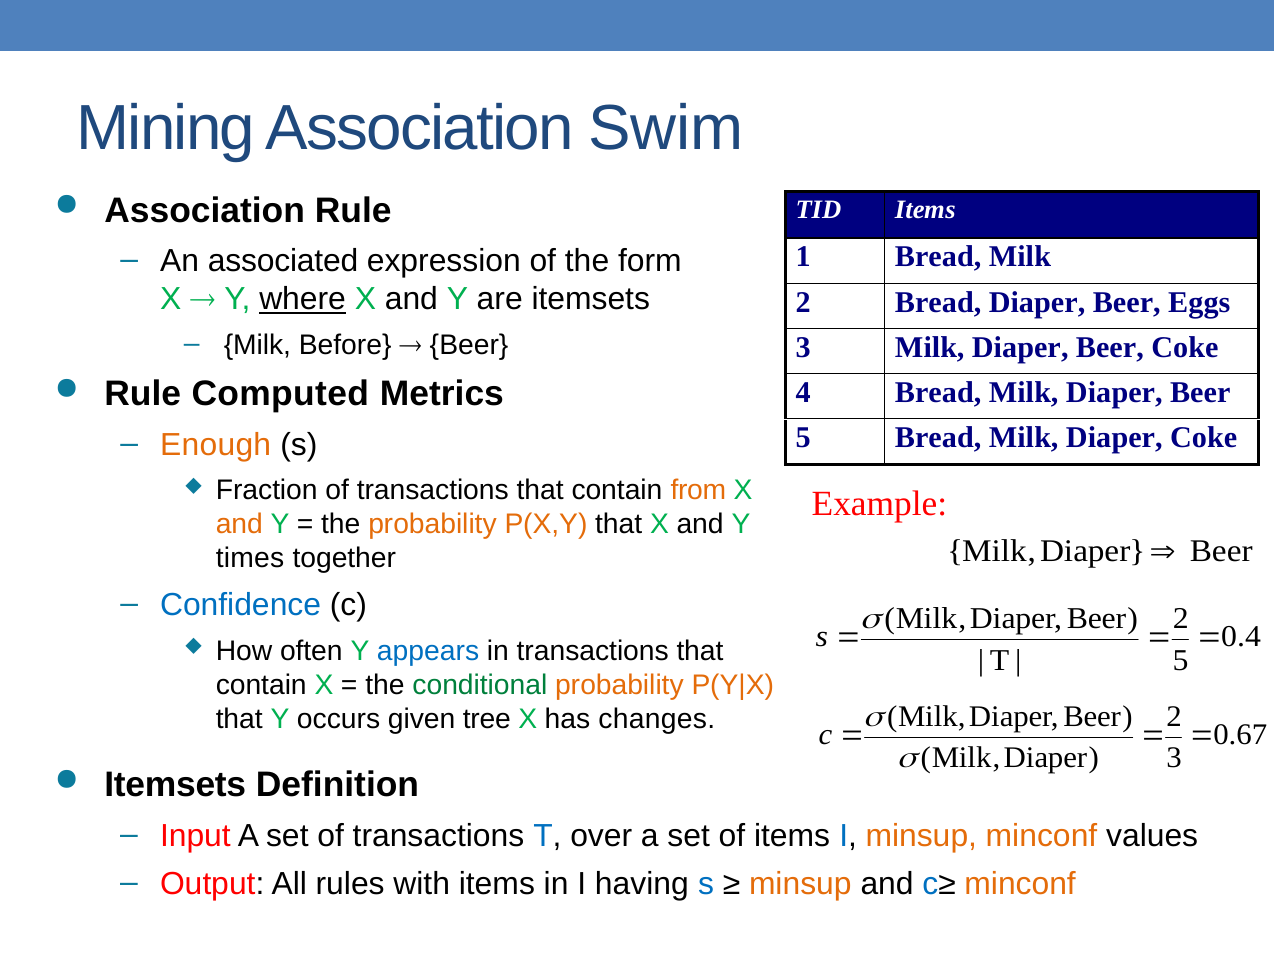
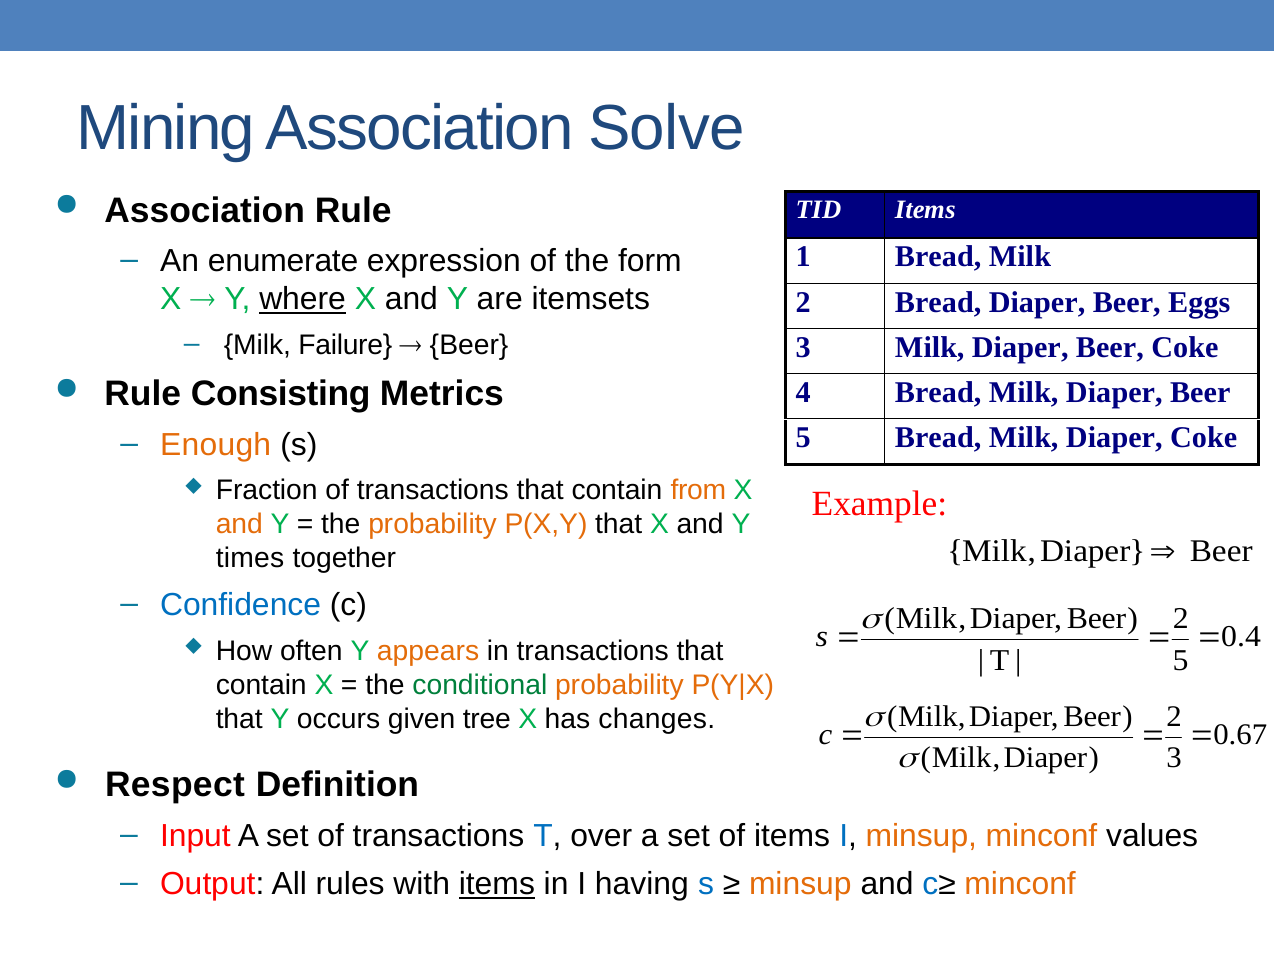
Swim: Swim -> Solve
associated: associated -> enumerate
Before: Before -> Failure
Computed: Computed -> Consisting
appears colour: blue -> orange
Itemsets at (175, 785): Itemsets -> Respect
items at (497, 884) underline: none -> present
